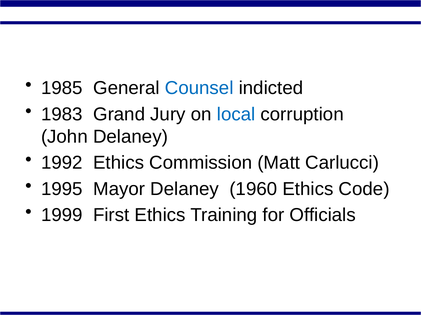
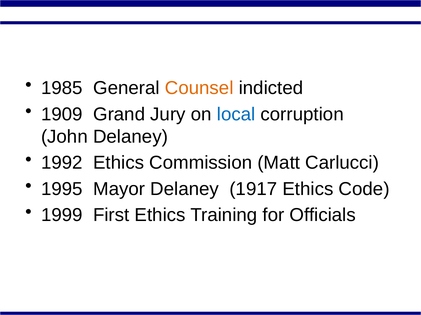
Counsel colour: blue -> orange
1983: 1983 -> 1909
1960: 1960 -> 1917
